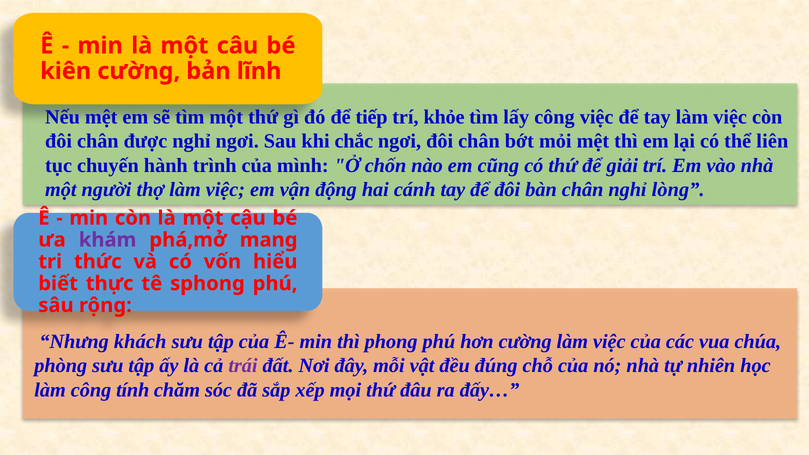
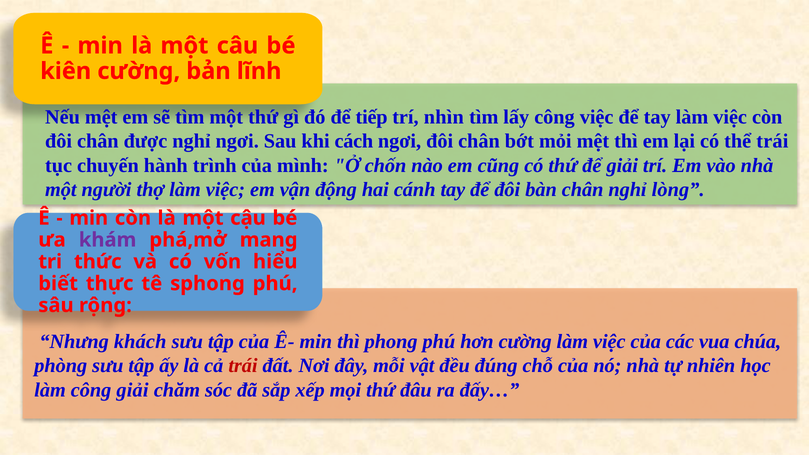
khỏe: khỏe -> nhìn
chắc: chắc -> cách
thể liên: liên -> trái
trái at (243, 366) colour: purple -> red
công tính: tính -> giải
